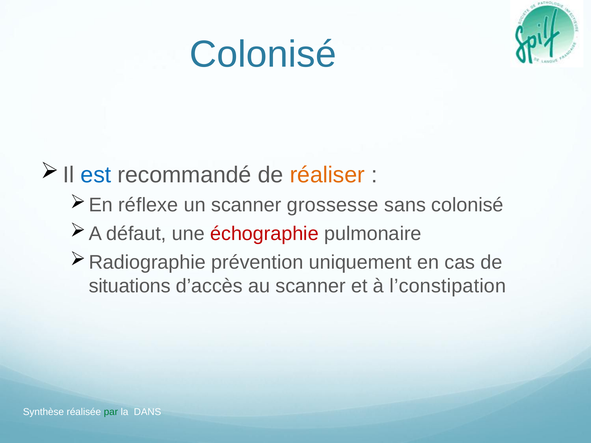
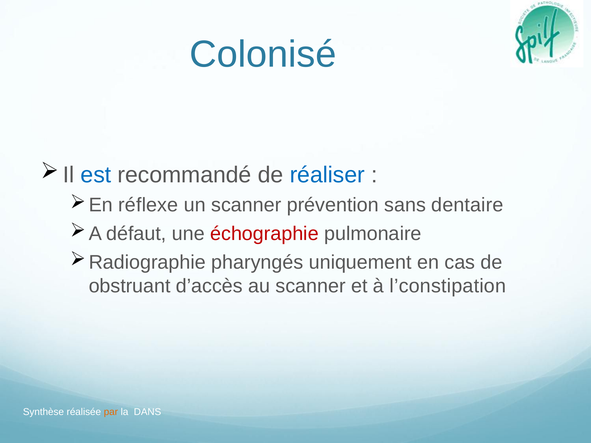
réaliser colour: orange -> blue
grossesse: grossesse -> prévention
sans colonisé: colonisé -> dentaire
prévention: prévention -> pharyngés
situations: situations -> obstruant
par colour: green -> orange
